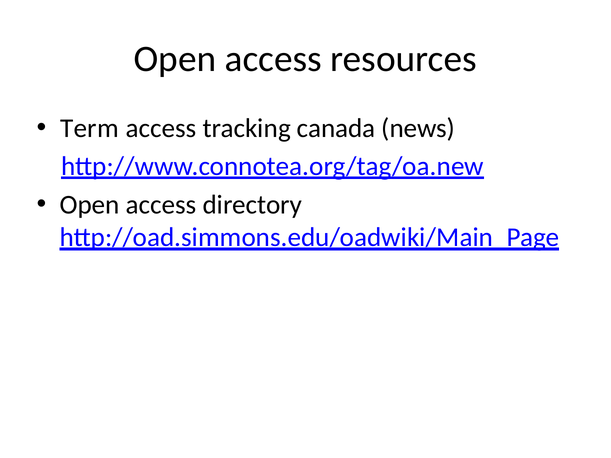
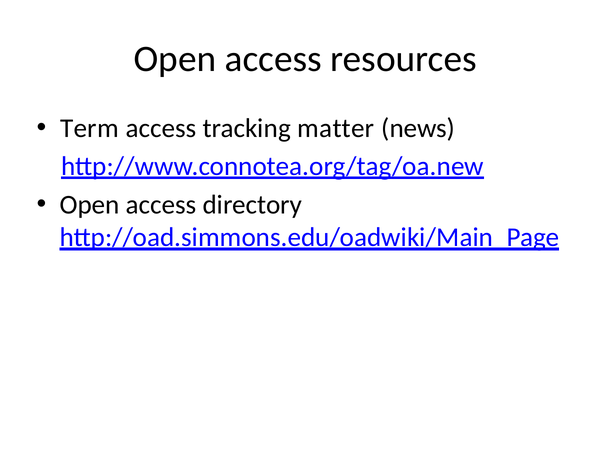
canada: canada -> matter
